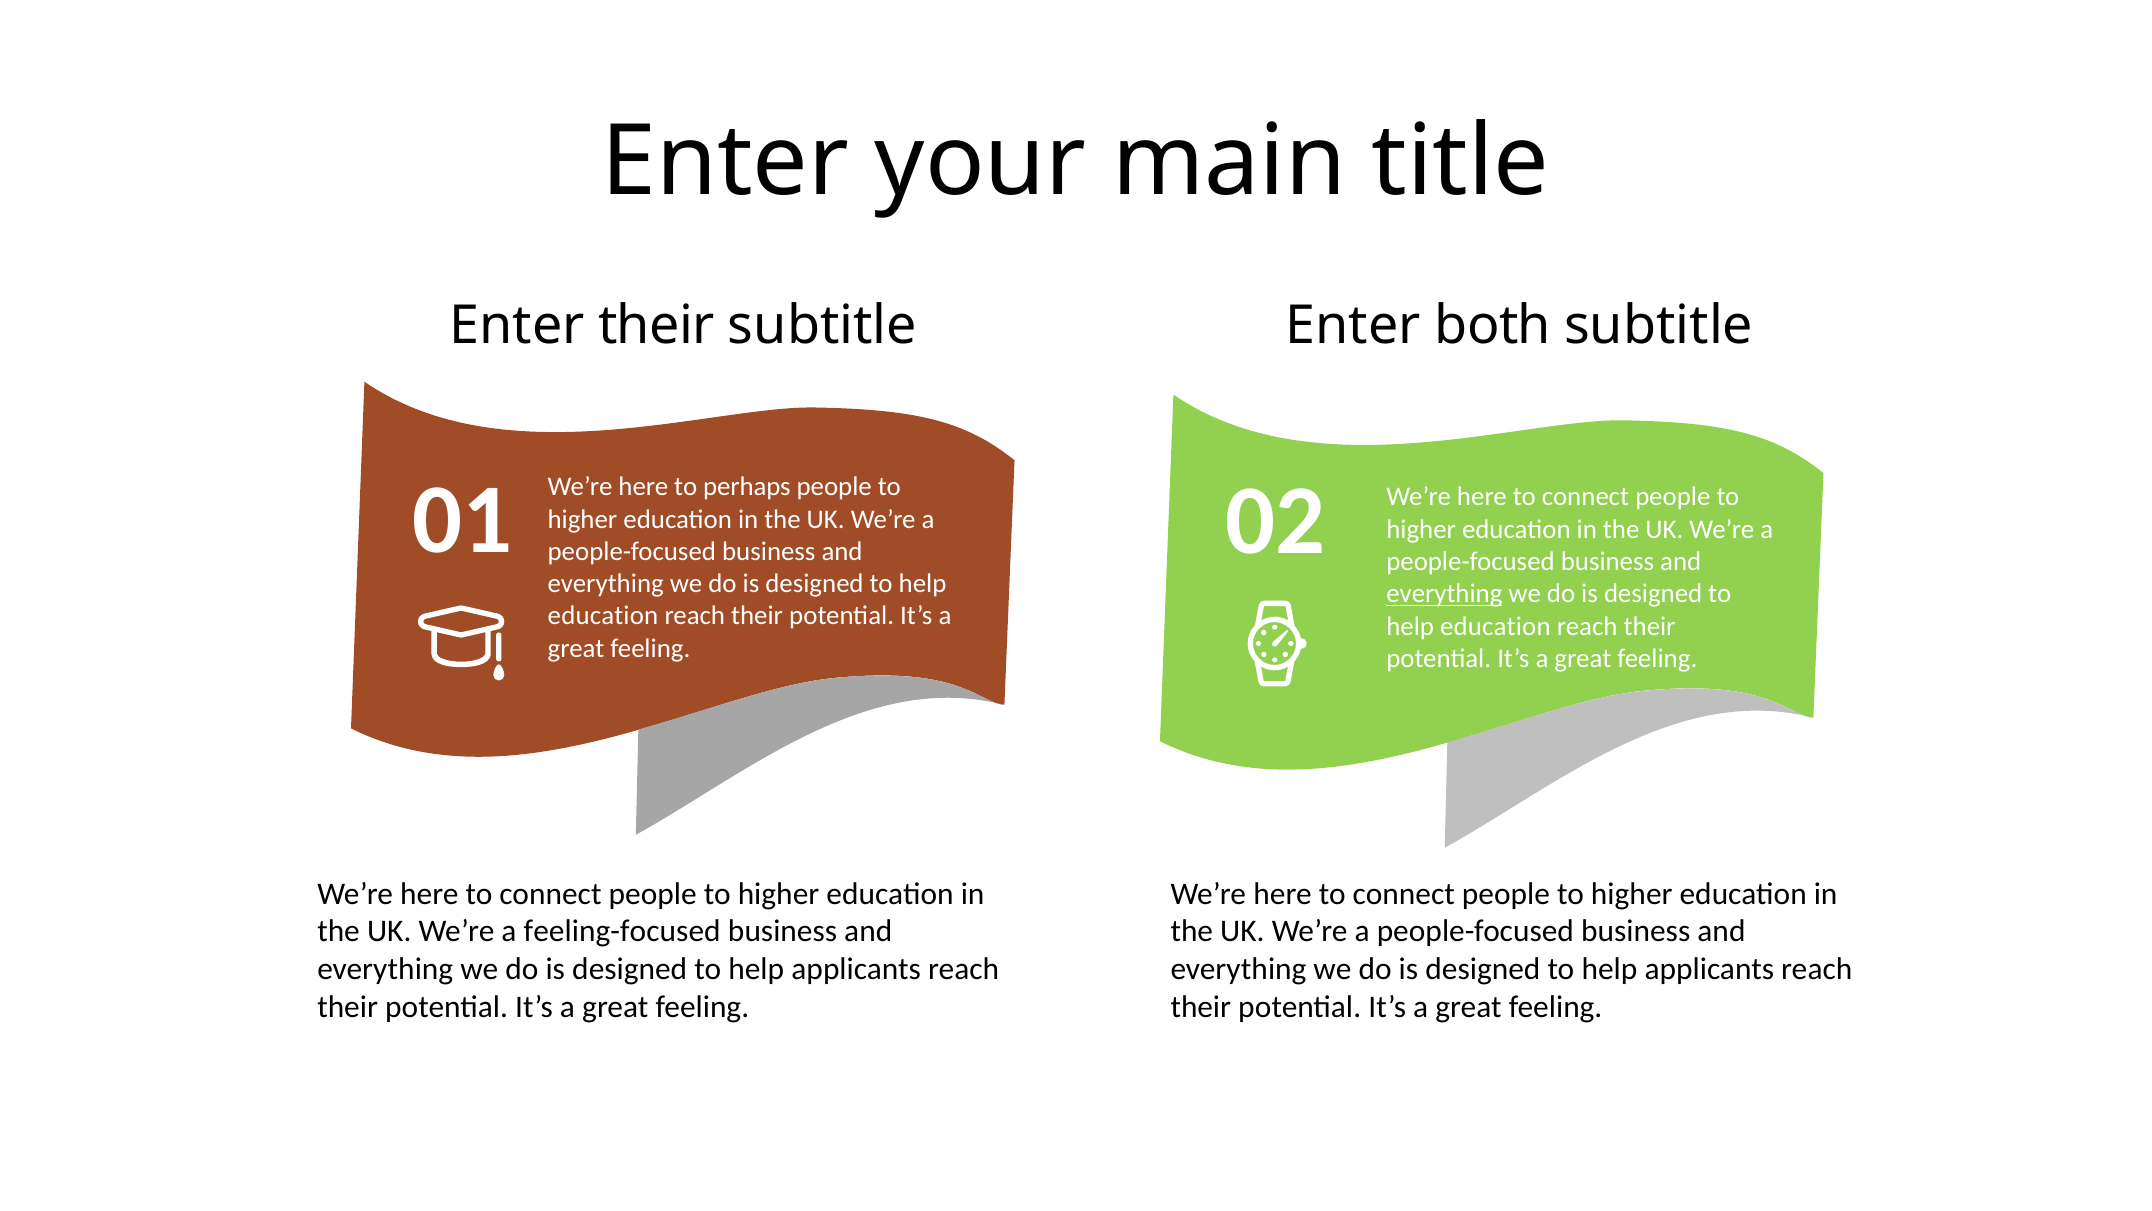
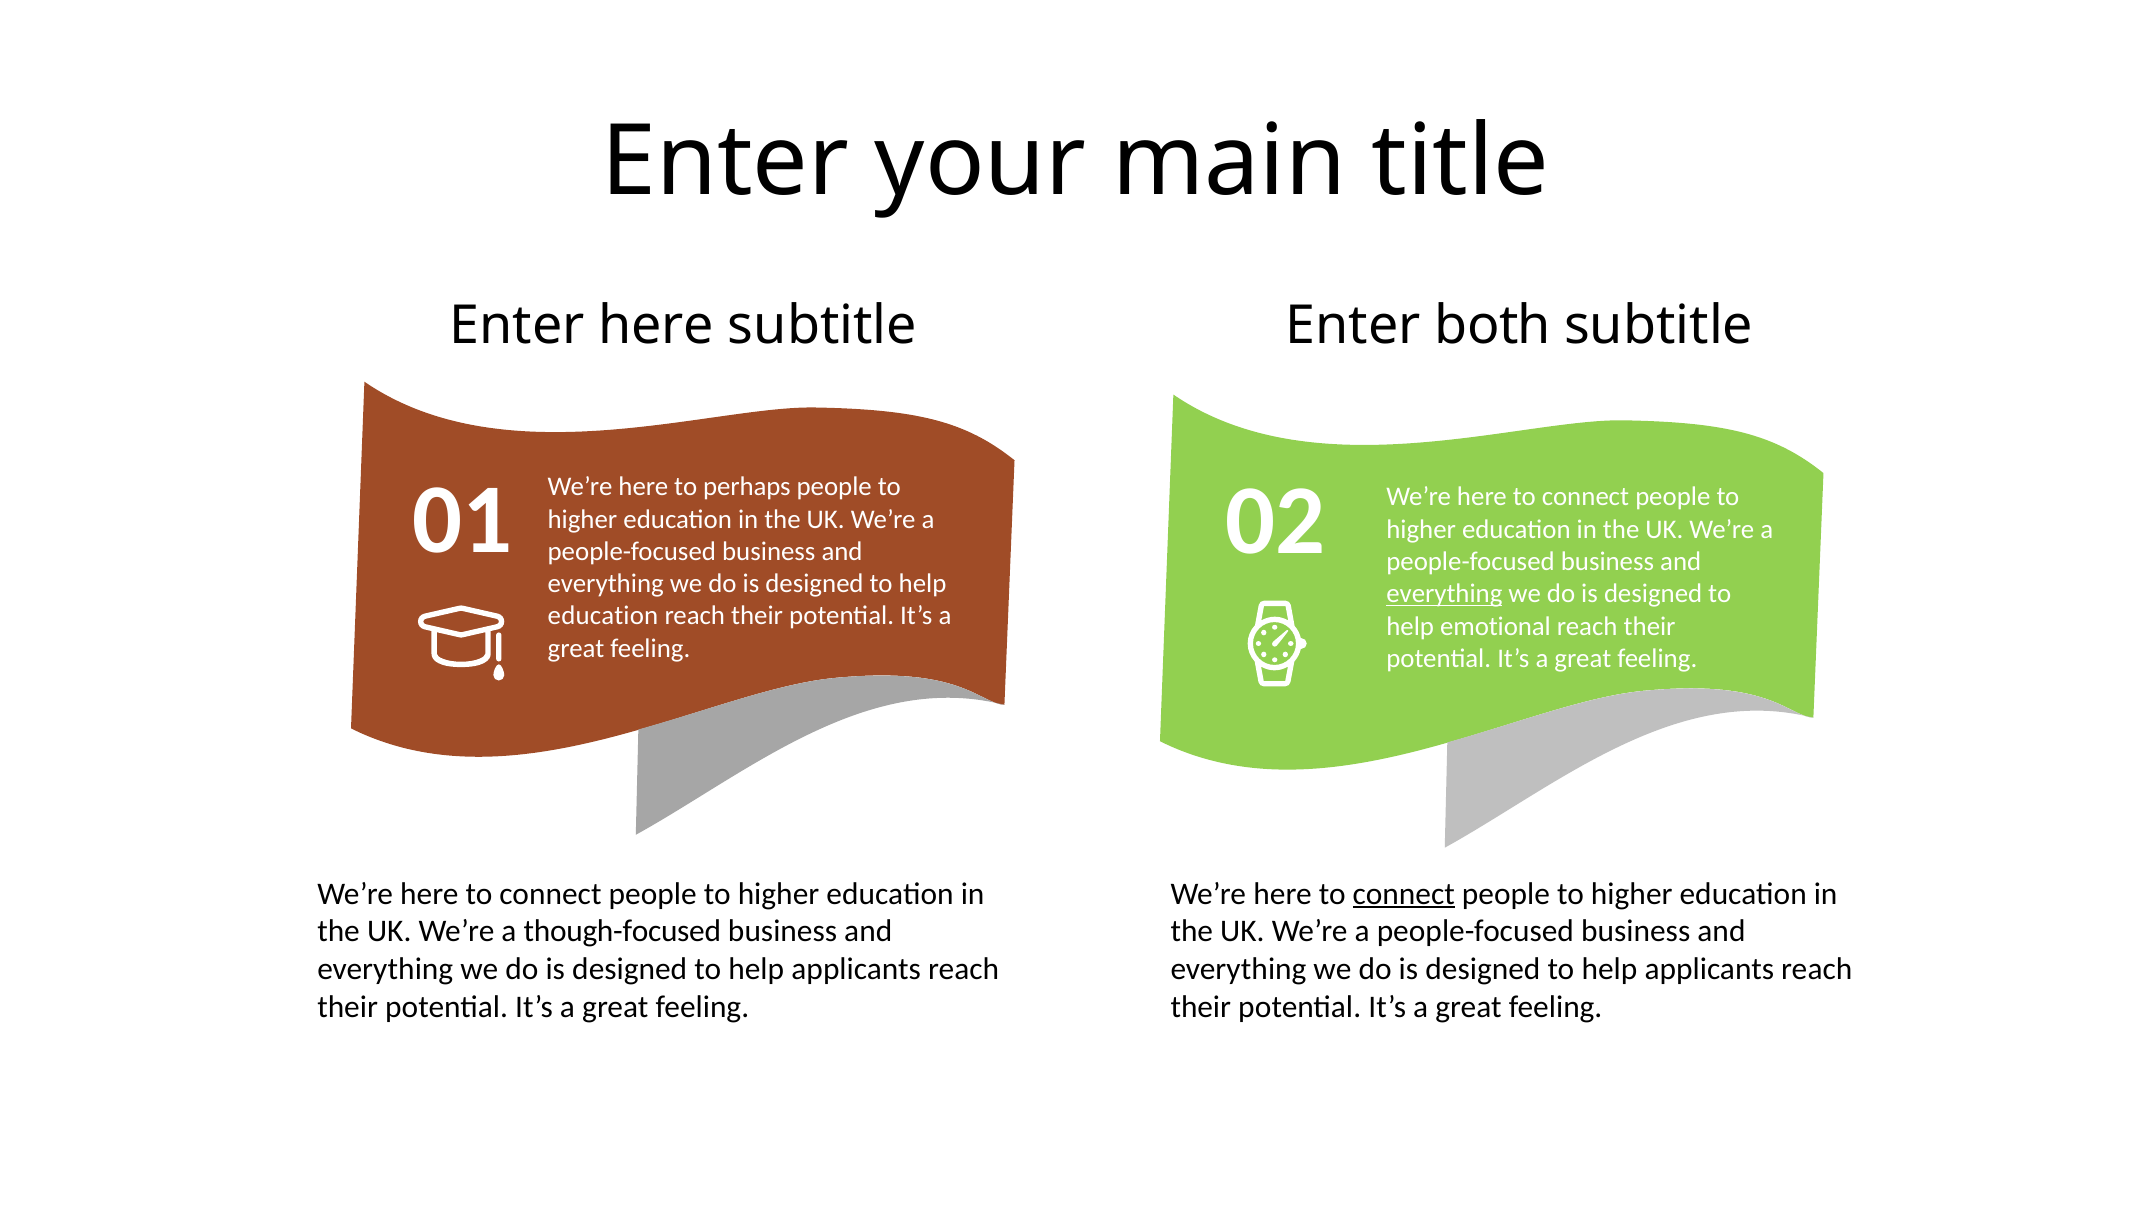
Enter their: their -> here
education at (1495, 626): education -> emotional
connect at (1404, 893) underline: none -> present
feeling-focused: feeling-focused -> though-focused
